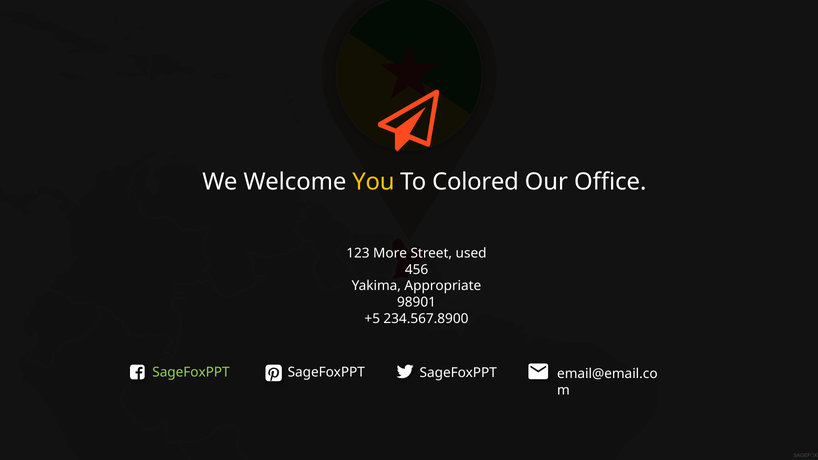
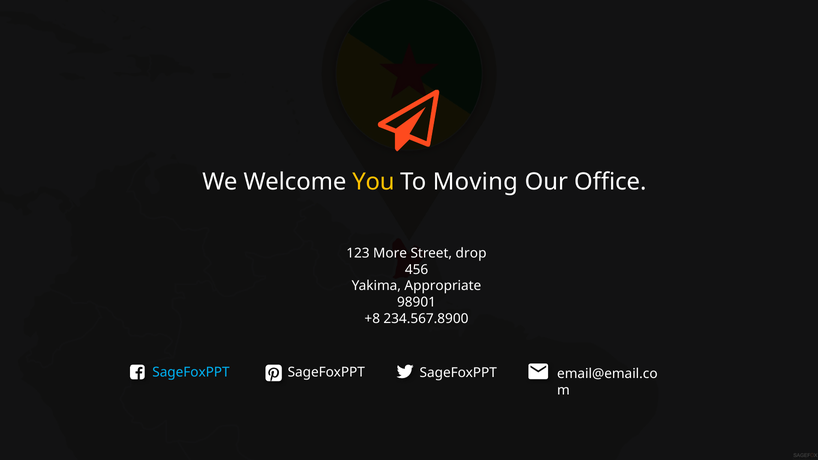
Colored: Colored -> Moving
used: used -> drop
+5: +5 -> +8
SageFoxPPT at (191, 372) colour: light green -> light blue
